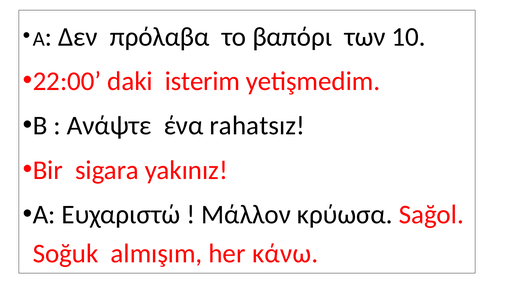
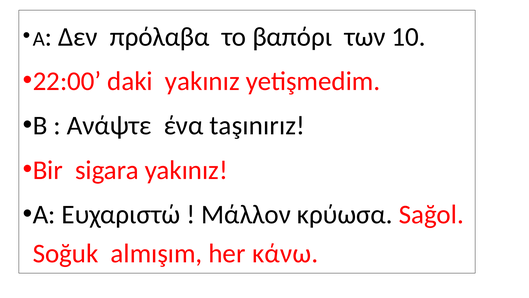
daki isterim: isterim -> yakınız
rahatsız: rahatsız -> taşınırız
